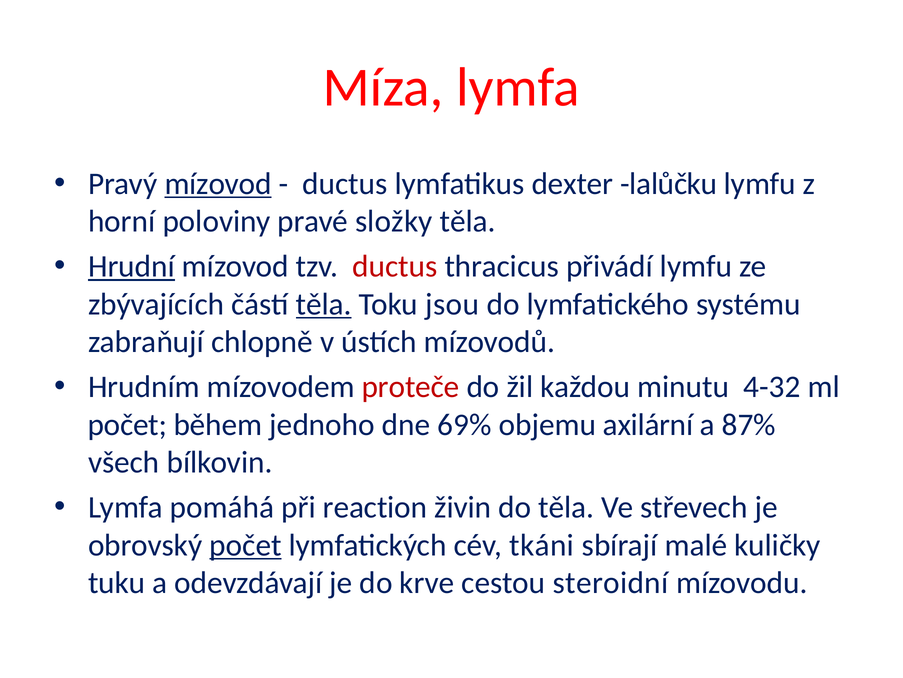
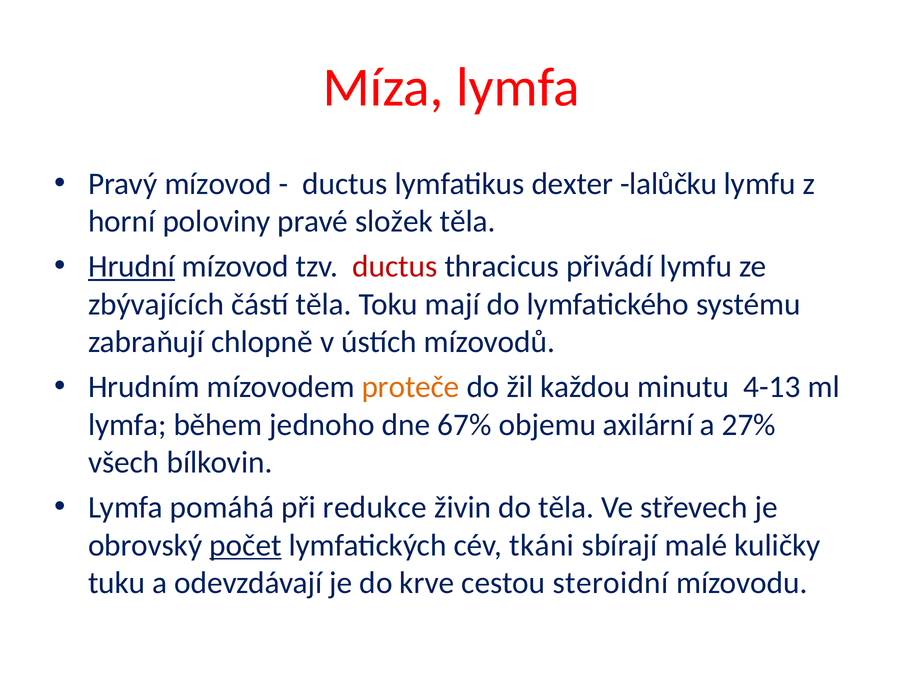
mízovod at (218, 184) underline: present -> none
složky: složky -> složek
těla at (324, 304) underline: present -> none
jsou: jsou -> mají
proteče colour: red -> orange
4-32: 4-32 -> 4-13
počet at (127, 424): počet -> lymfa
69%: 69% -> 67%
87%: 87% -> 27%
reaction: reaction -> redukce
